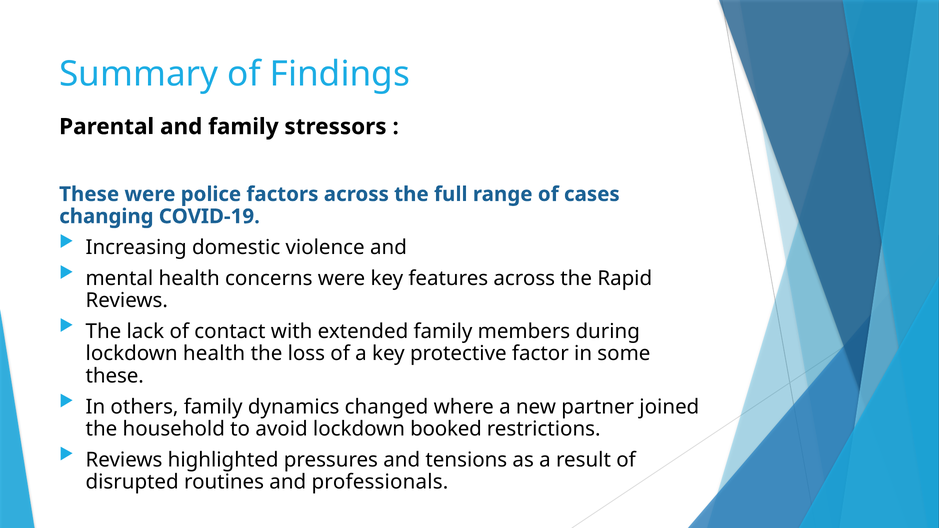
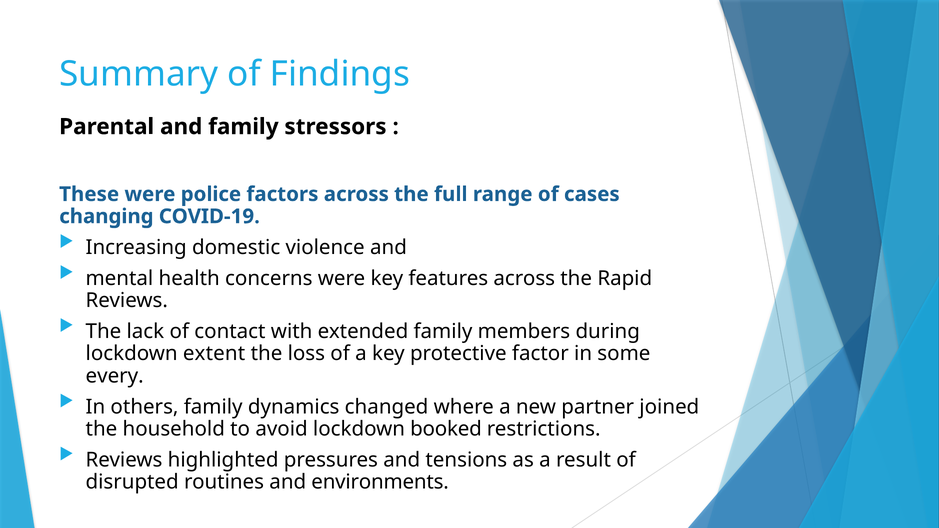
lockdown health: health -> extent
these at (115, 376): these -> every
professionals: professionals -> environments
